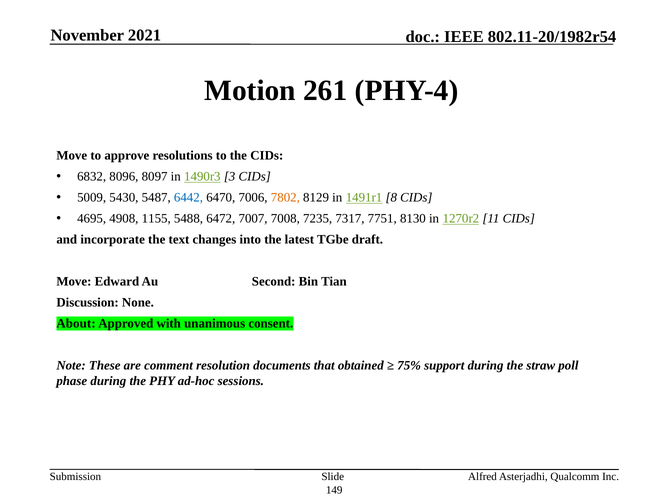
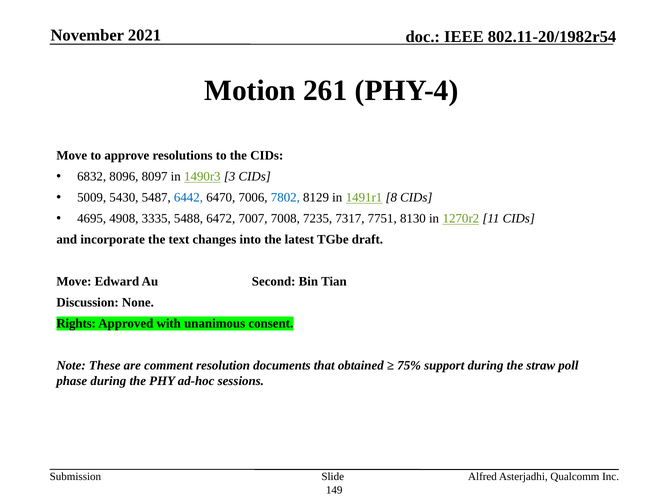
7802 colour: orange -> blue
1155: 1155 -> 3335
About: About -> Rights
